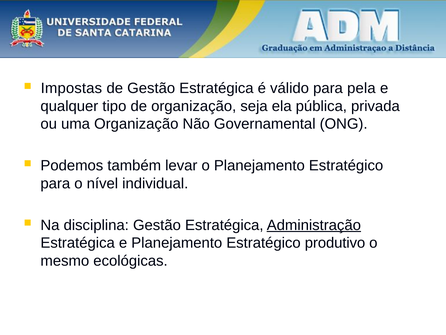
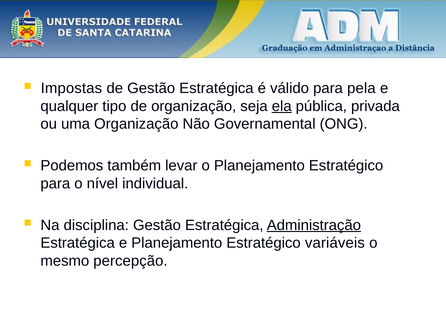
ela underline: none -> present
produtivo: produtivo -> variáveis
ecológicas: ecológicas -> percepção
